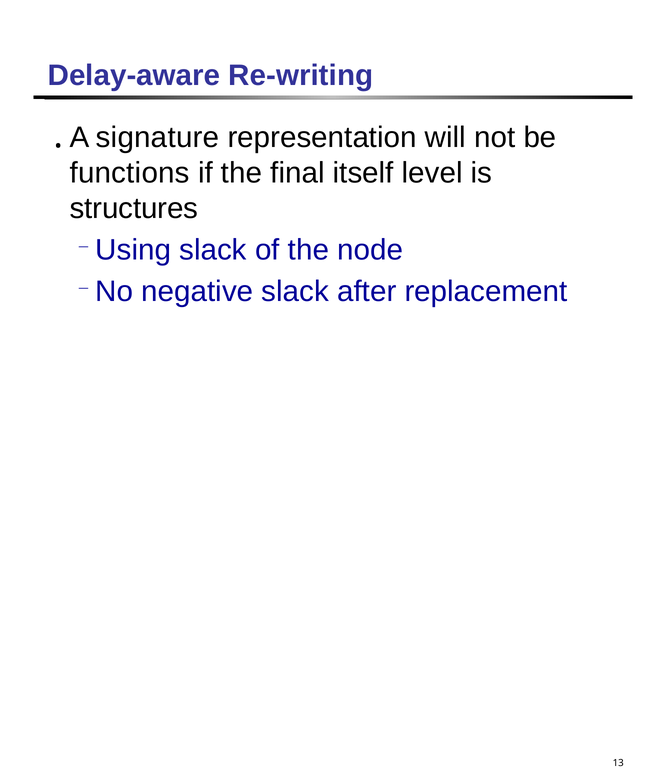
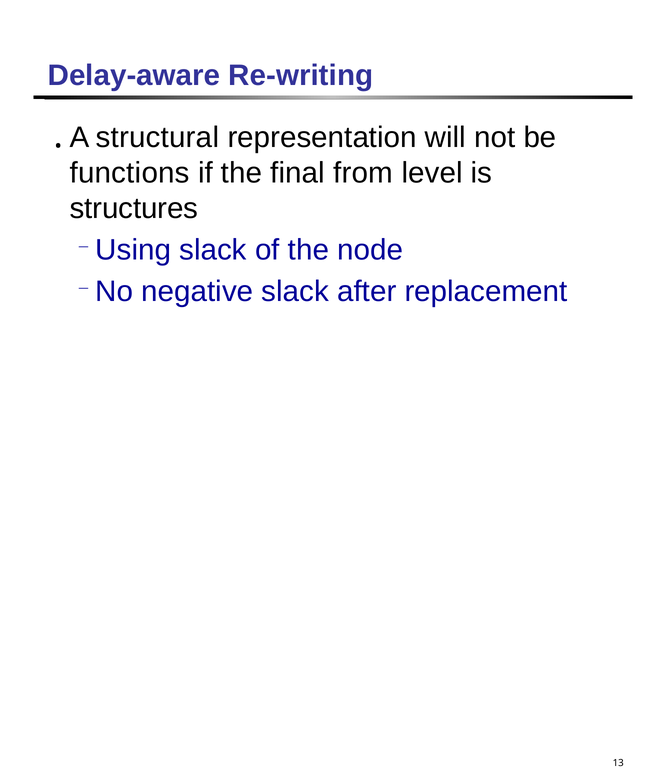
signature: signature -> structural
itself: itself -> from
